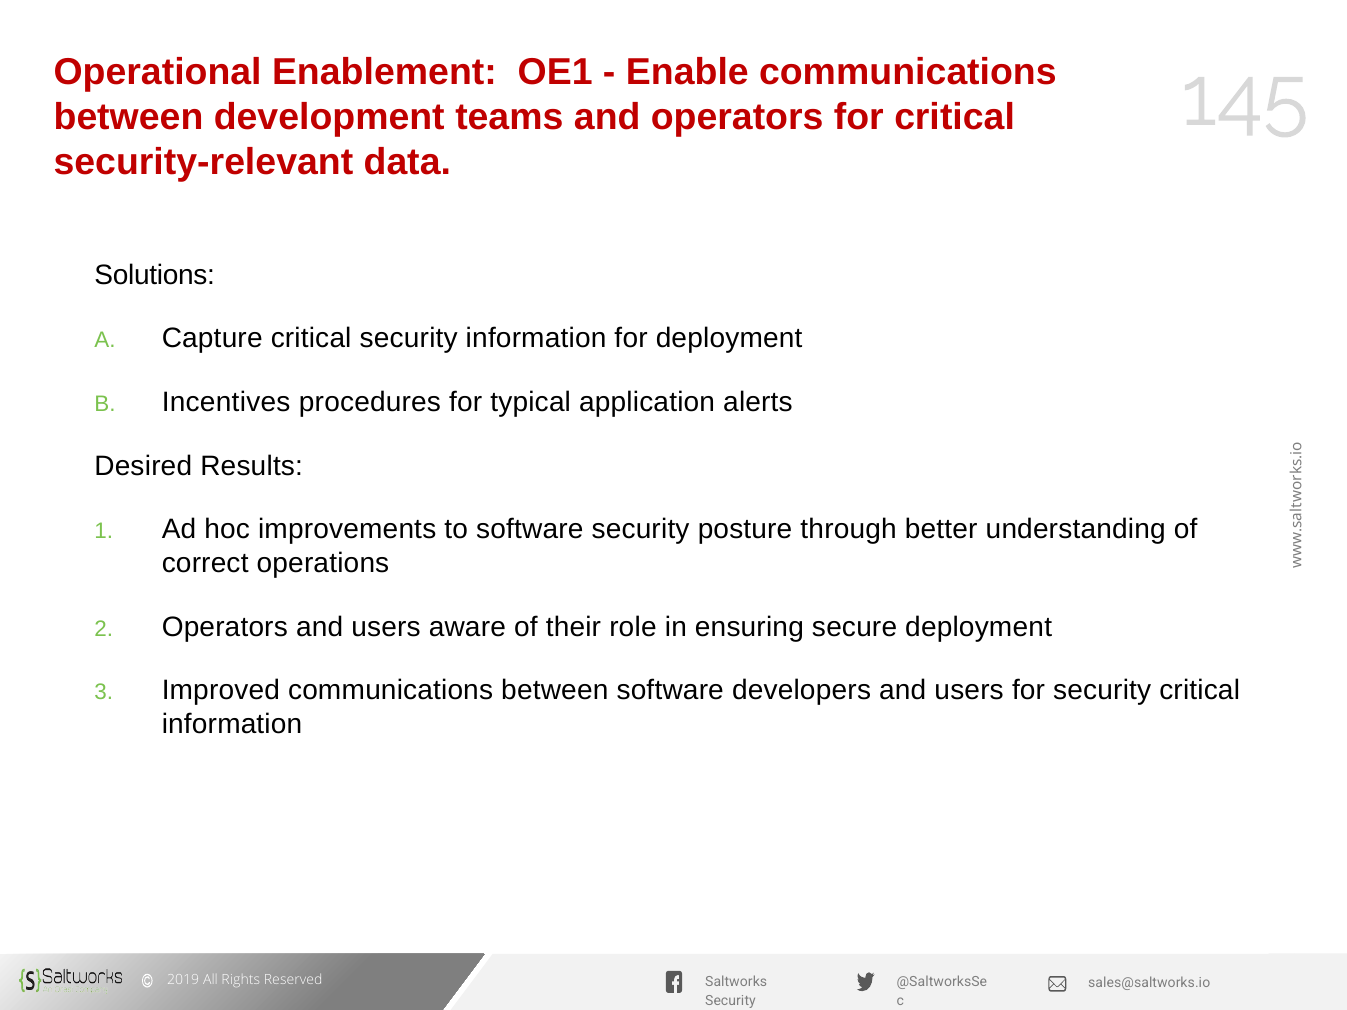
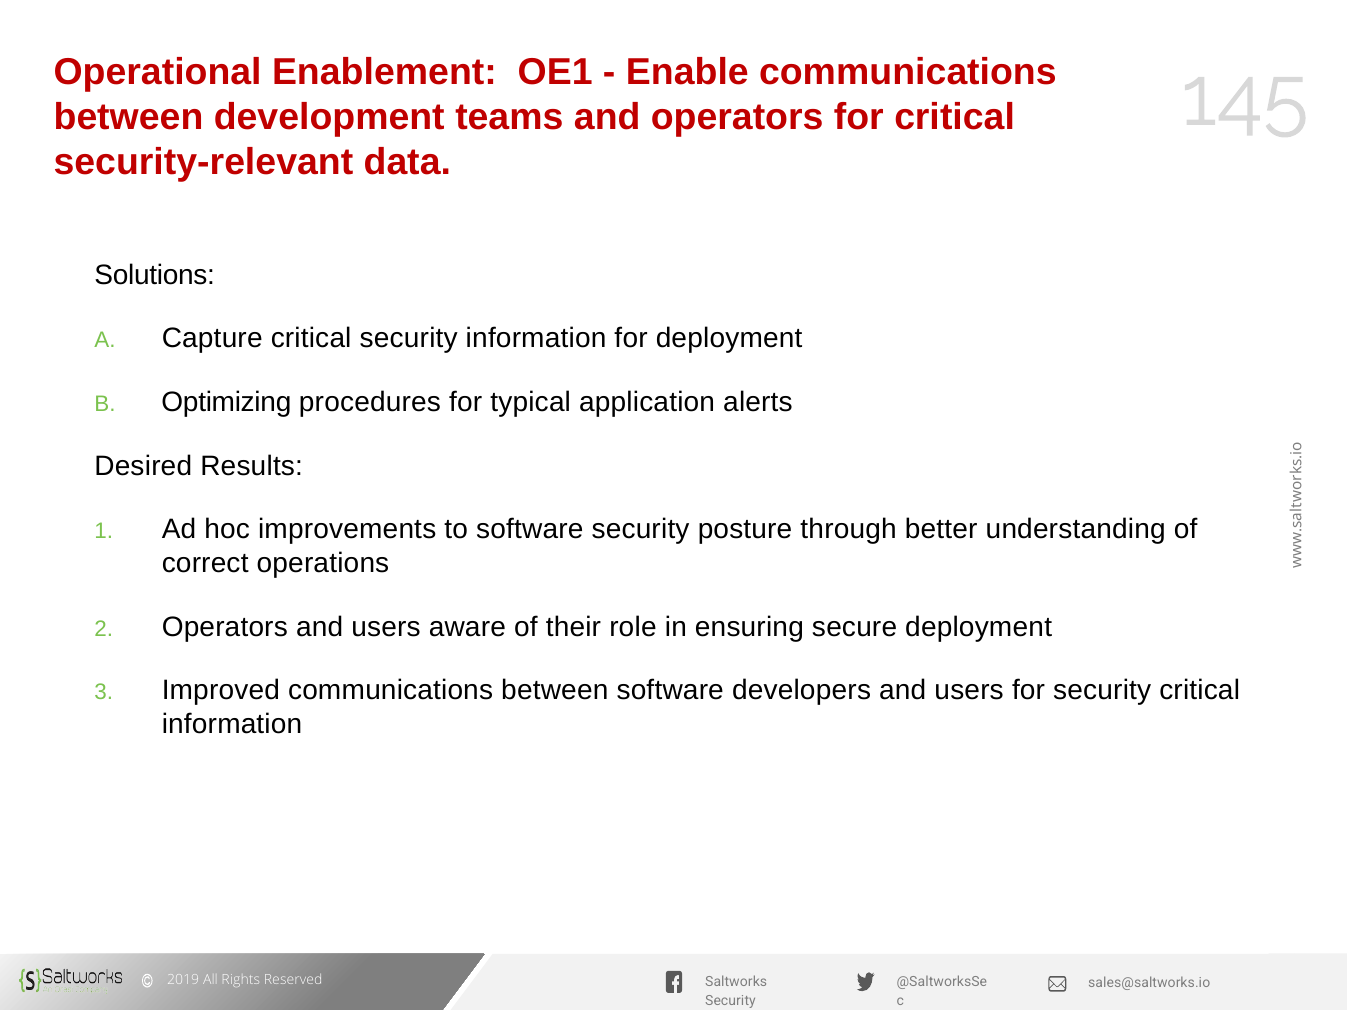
Incentives: Incentives -> Optimizing
